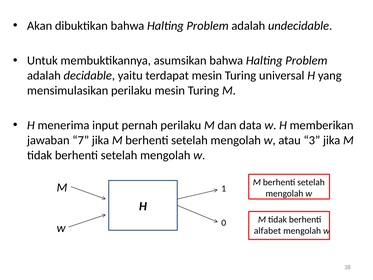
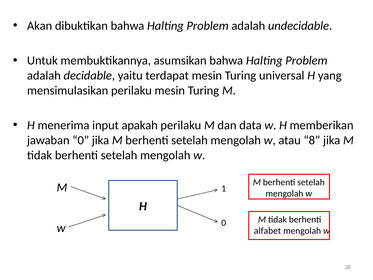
pernah: pernah -> apakah
jawaban 7: 7 -> 0
3: 3 -> 8
